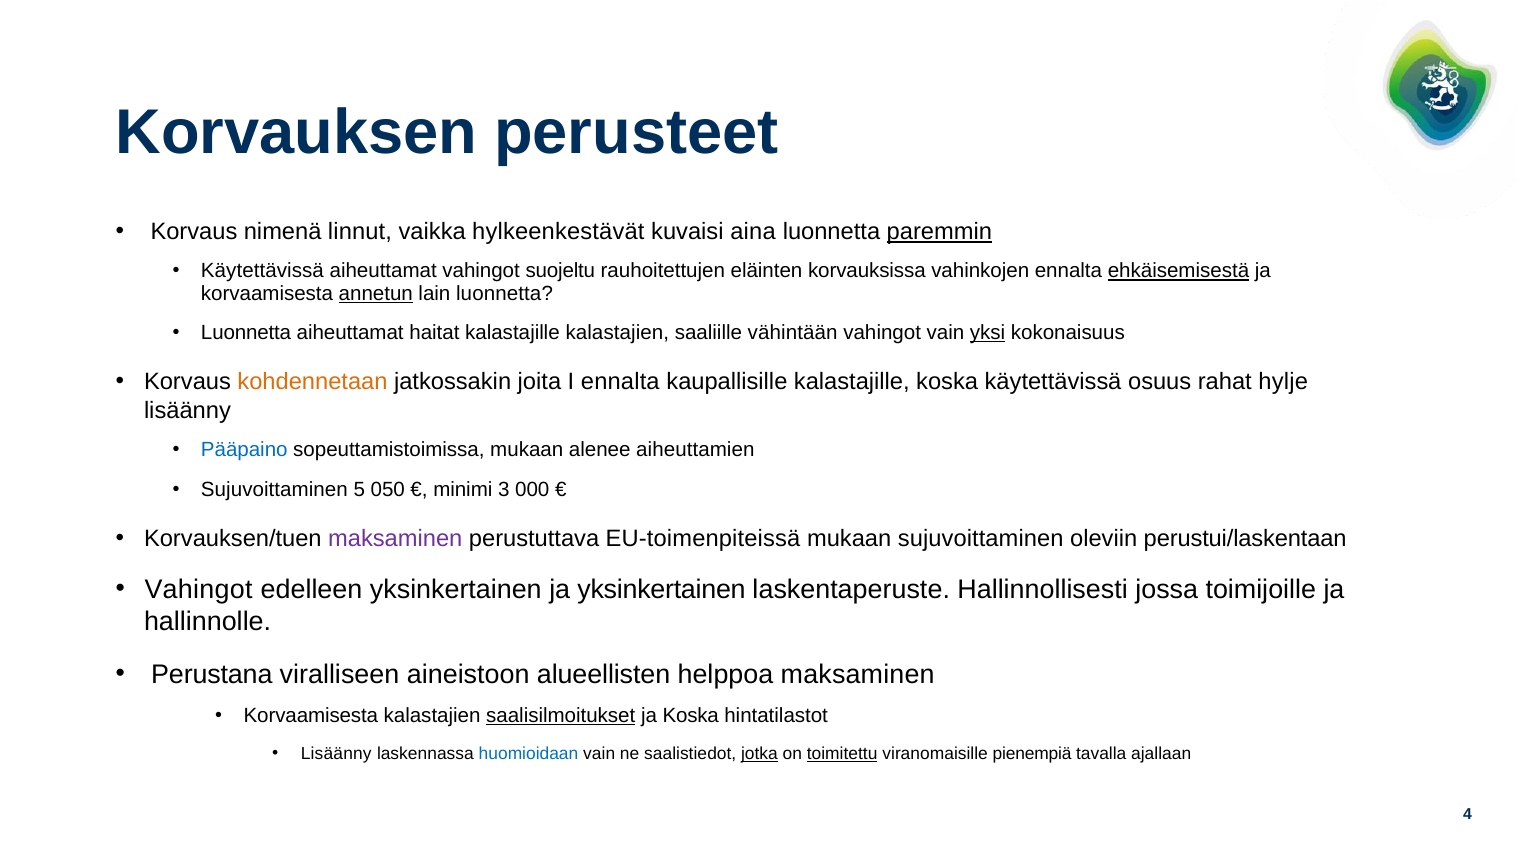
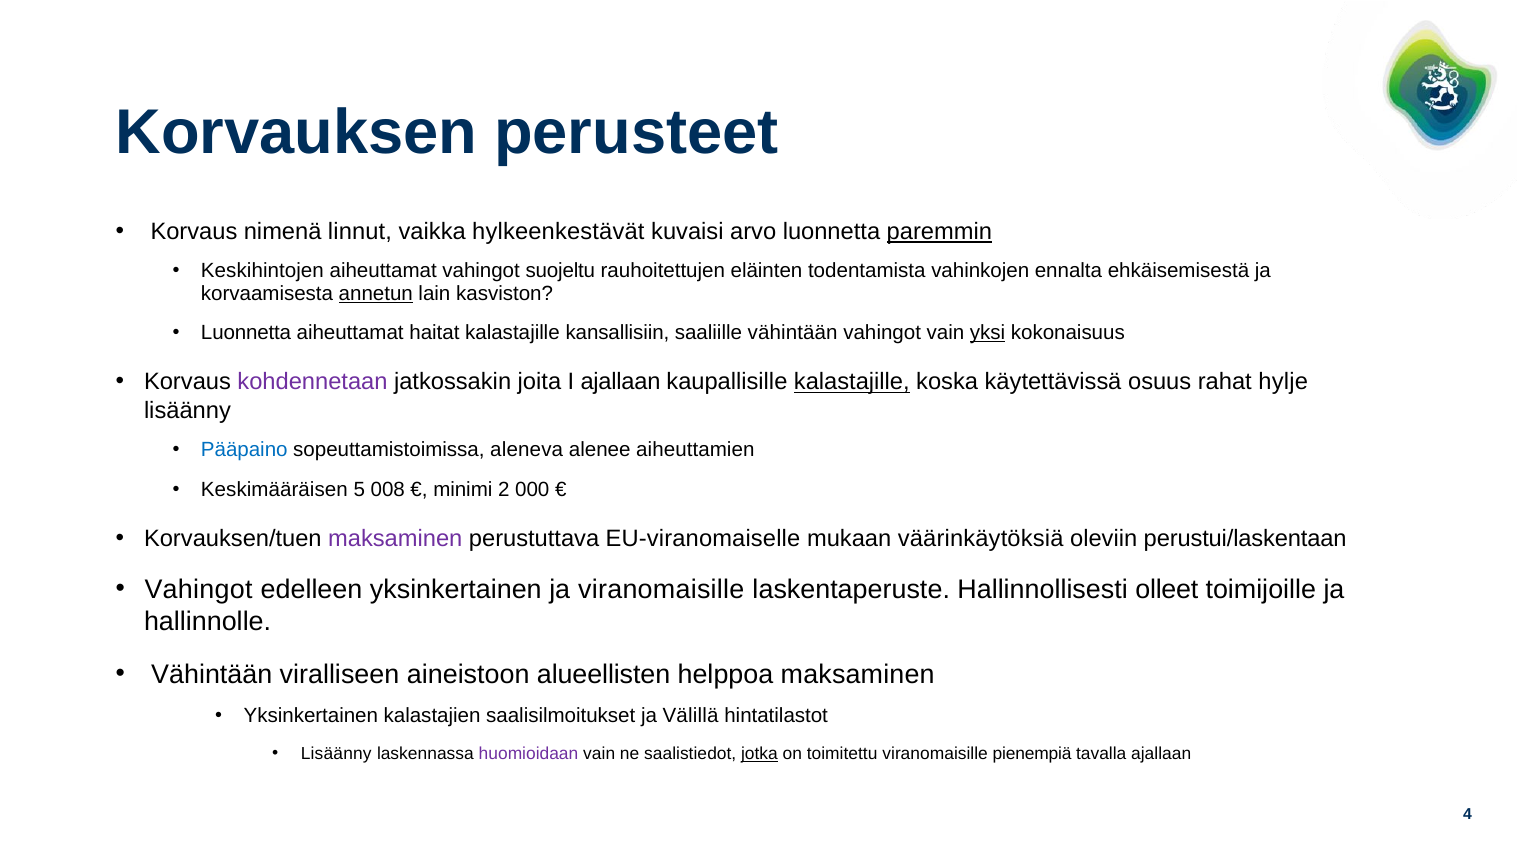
aina: aina -> arvo
Käytettävissä at (262, 271): Käytettävissä -> Keskihintojen
korvauksissa: korvauksissa -> todentamista
ehkäisemisestä underline: present -> none
lain luonnetta: luonnetta -> kasviston
kalastajille kalastajien: kalastajien -> kansallisiin
kohdennetaan colour: orange -> purple
I ennalta: ennalta -> ajallaan
kalastajille at (852, 382) underline: none -> present
sopeuttamistoimissa mukaan: mukaan -> aleneva
Sujuvoittaminen at (274, 490): Sujuvoittaminen -> Keskimääräisen
050: 050 -> 008
3: 3 -> 2
EU-toimenpiteissä: EU-toimenpiteissä -> EU-viranomaiselle
mukaan sujuvoittaminen: sujuvoittaminen -> väärinkäytöksiä
ja yksinkertainen: yksinkertainen -> viranomaisille
jossa: jossa -> olleet
Perustana at (212, 675): Perustana -> Vähintään
Korvaamisesta at (311, 716): Korvaamisesta -> Yksinkertainen
saalisilmoitukset underline: present -> none
ja Koska: Koska -> Välillä
huomioidaan colour: blue -> purple
toimitettu underline: present -> none
